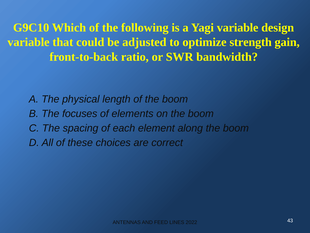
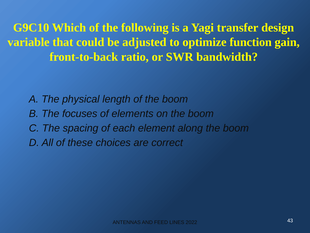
Yagi variable: variable -> transfer
strength: strength -> function
